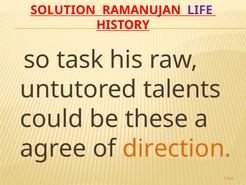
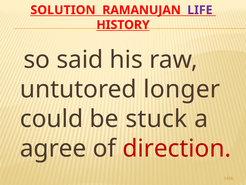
task: task -> said
talents: talents -> longer
these: these -> stuck
direction colour: orange -> red
